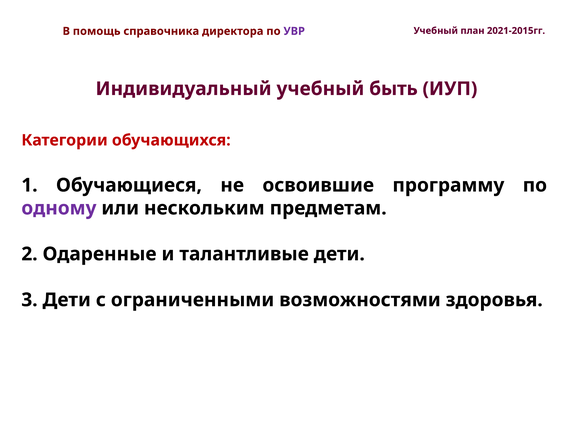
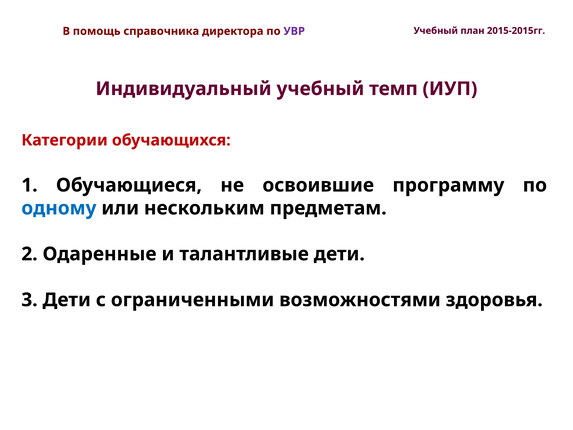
2021-2015гг: 2021-2015гг -> 2015-2015гг
быть: быть -> темп
одному colour: purple -> blue
